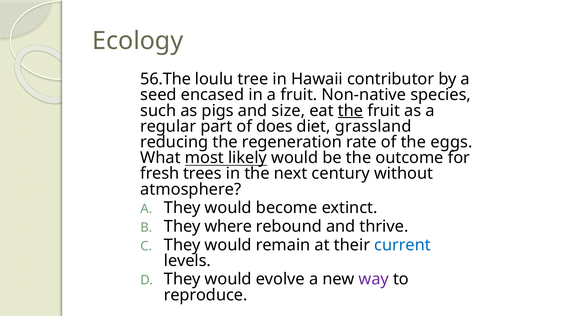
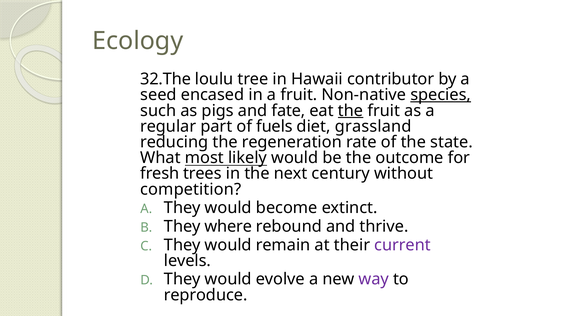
56.The: 56.The -> 32.The
species underline: none -> present
size: size -> fate
does: does -> fuels
eggs: eggs -> state
atmosphere: atmosphere -> competition
current colour: blue -> purple
